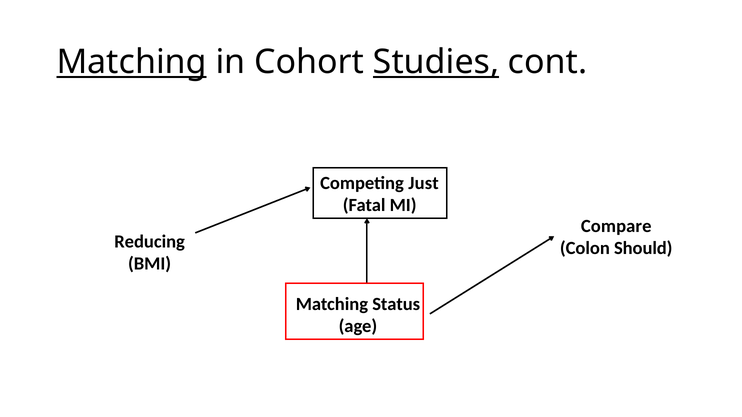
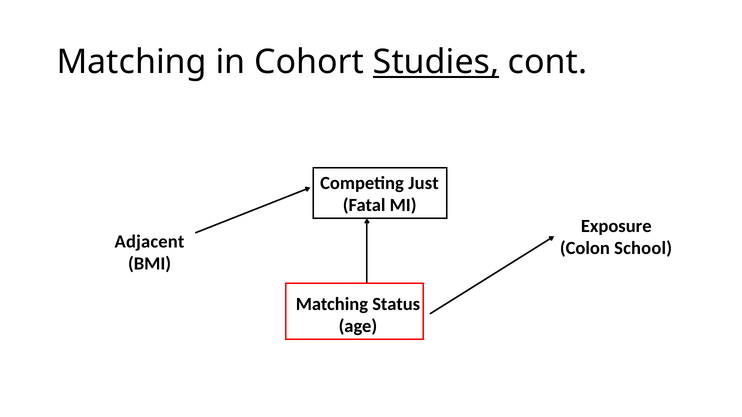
Matching at (132, 62) underline: present -> none
Compare: Compare -> Exposure
Reducing: Reducing -> Adjacent
Should: Should -> School
